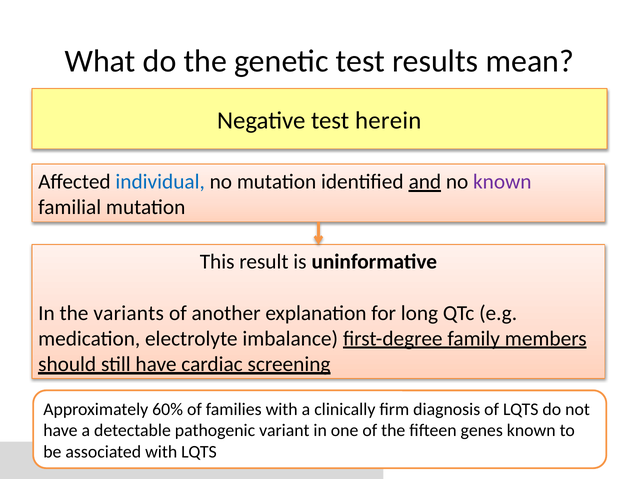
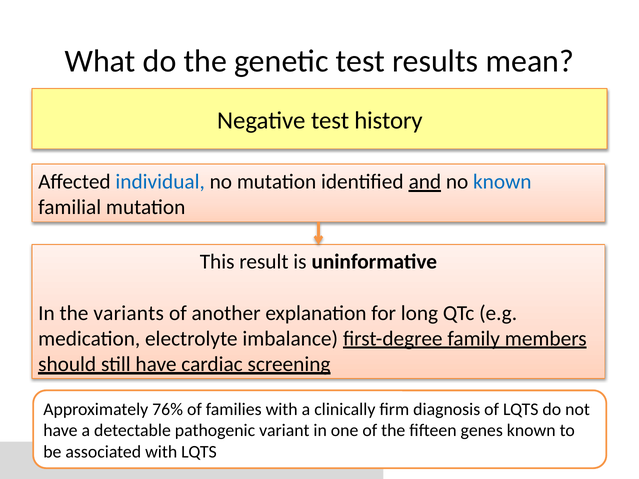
herein: herein -> history
known at (502, 182) colour: purple -> blue
60%: 60% -> 76%
